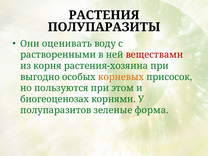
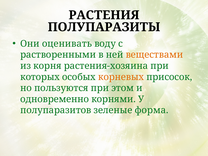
веществами colour: red -> orange
выгодно: выгодно -> которых
биогеоценозах: биогеоценозах -> одновременно
